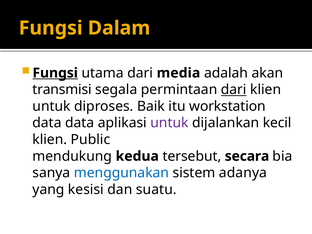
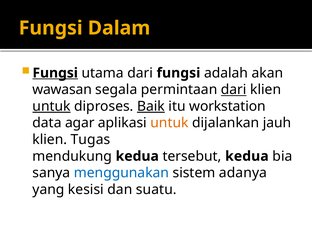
dari media: media -> fungsi
transmisi: transmisi -> wawasan
untuk at (51, 106) underline: none -> present
Baik underline: none -> present
data data: data -> agar
untuk at (169, 123) colour: purple -> orange
kecil: kecil -> jauh
Public: Public -> Tugas
tersebut secara: secara -> kedua
